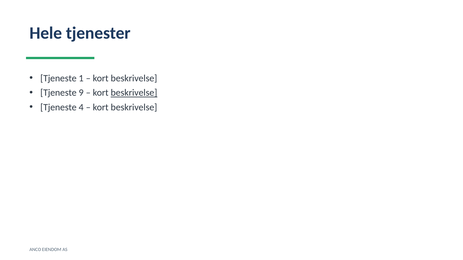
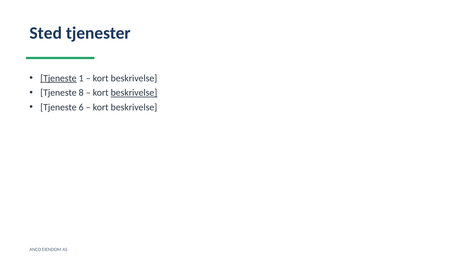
Hele: Hele -> Sted
Tjeneste at (58, 78) underline: none -> present
9: 9 -> 8
4: 4 -> 6
